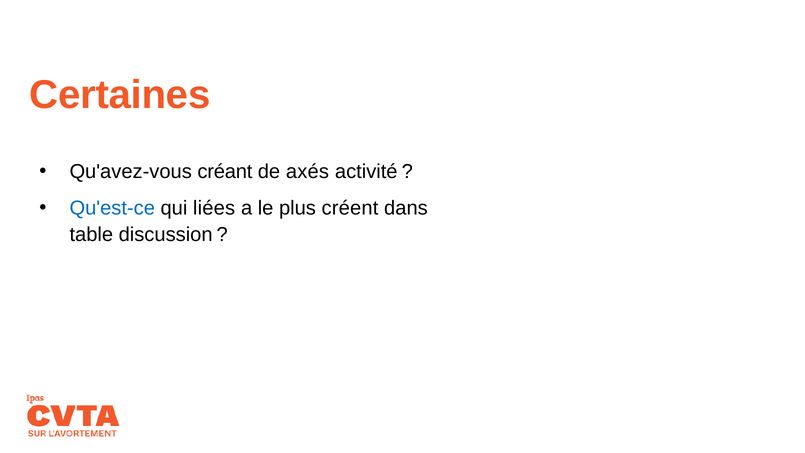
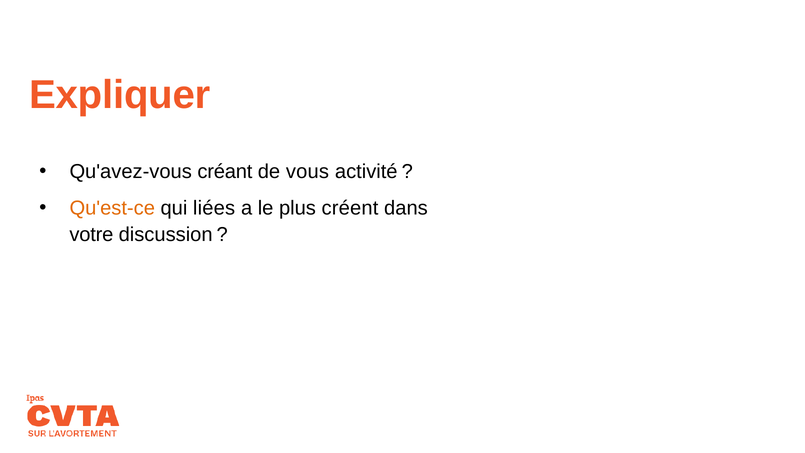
Certaines: Certaines -> Expliquer
axés: axés -> vous
Qu'est-ce colour: blue -> orange
table: table -> votre
